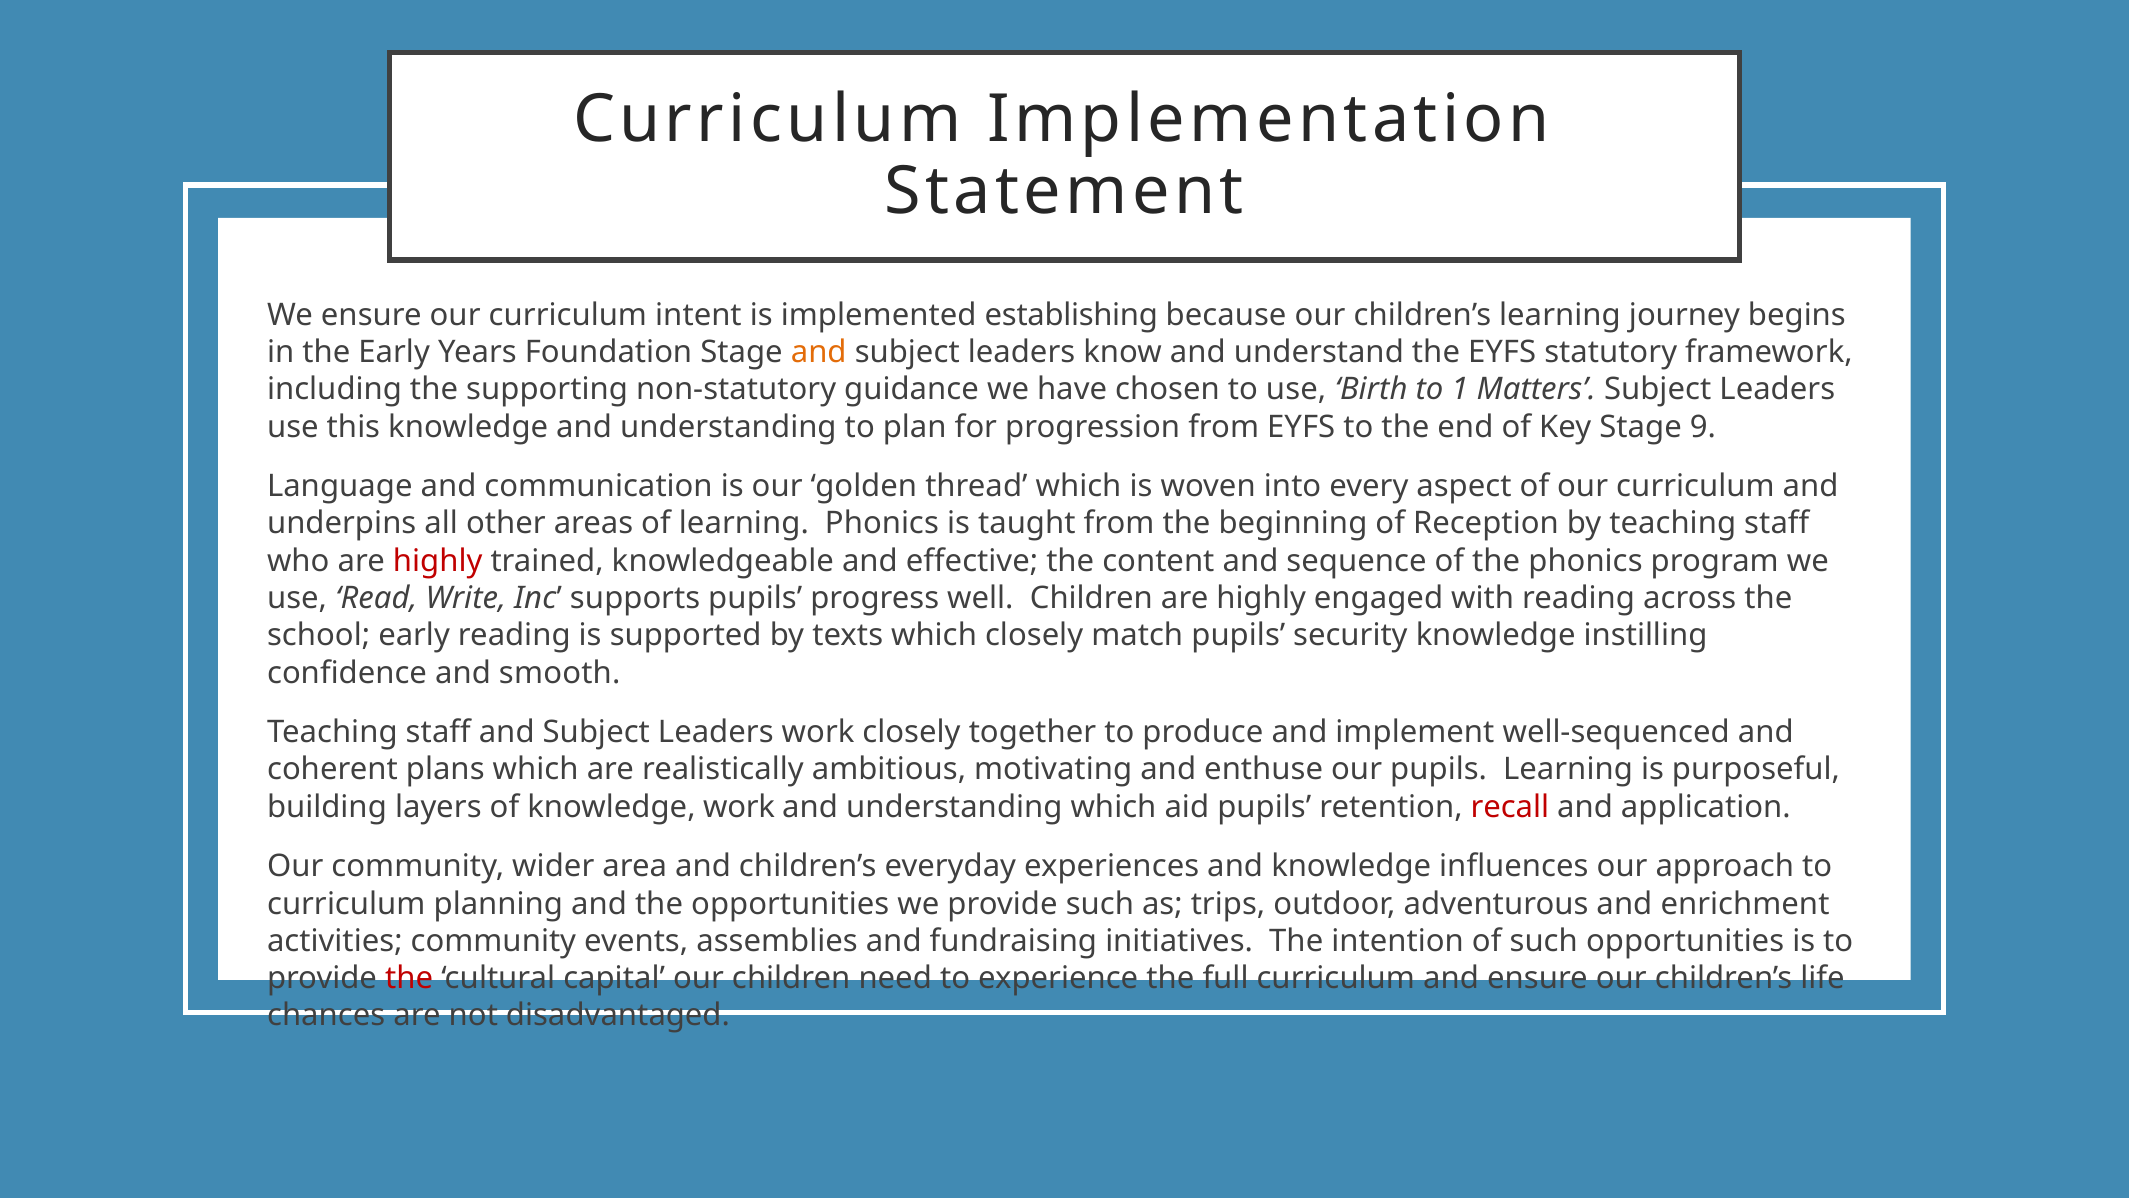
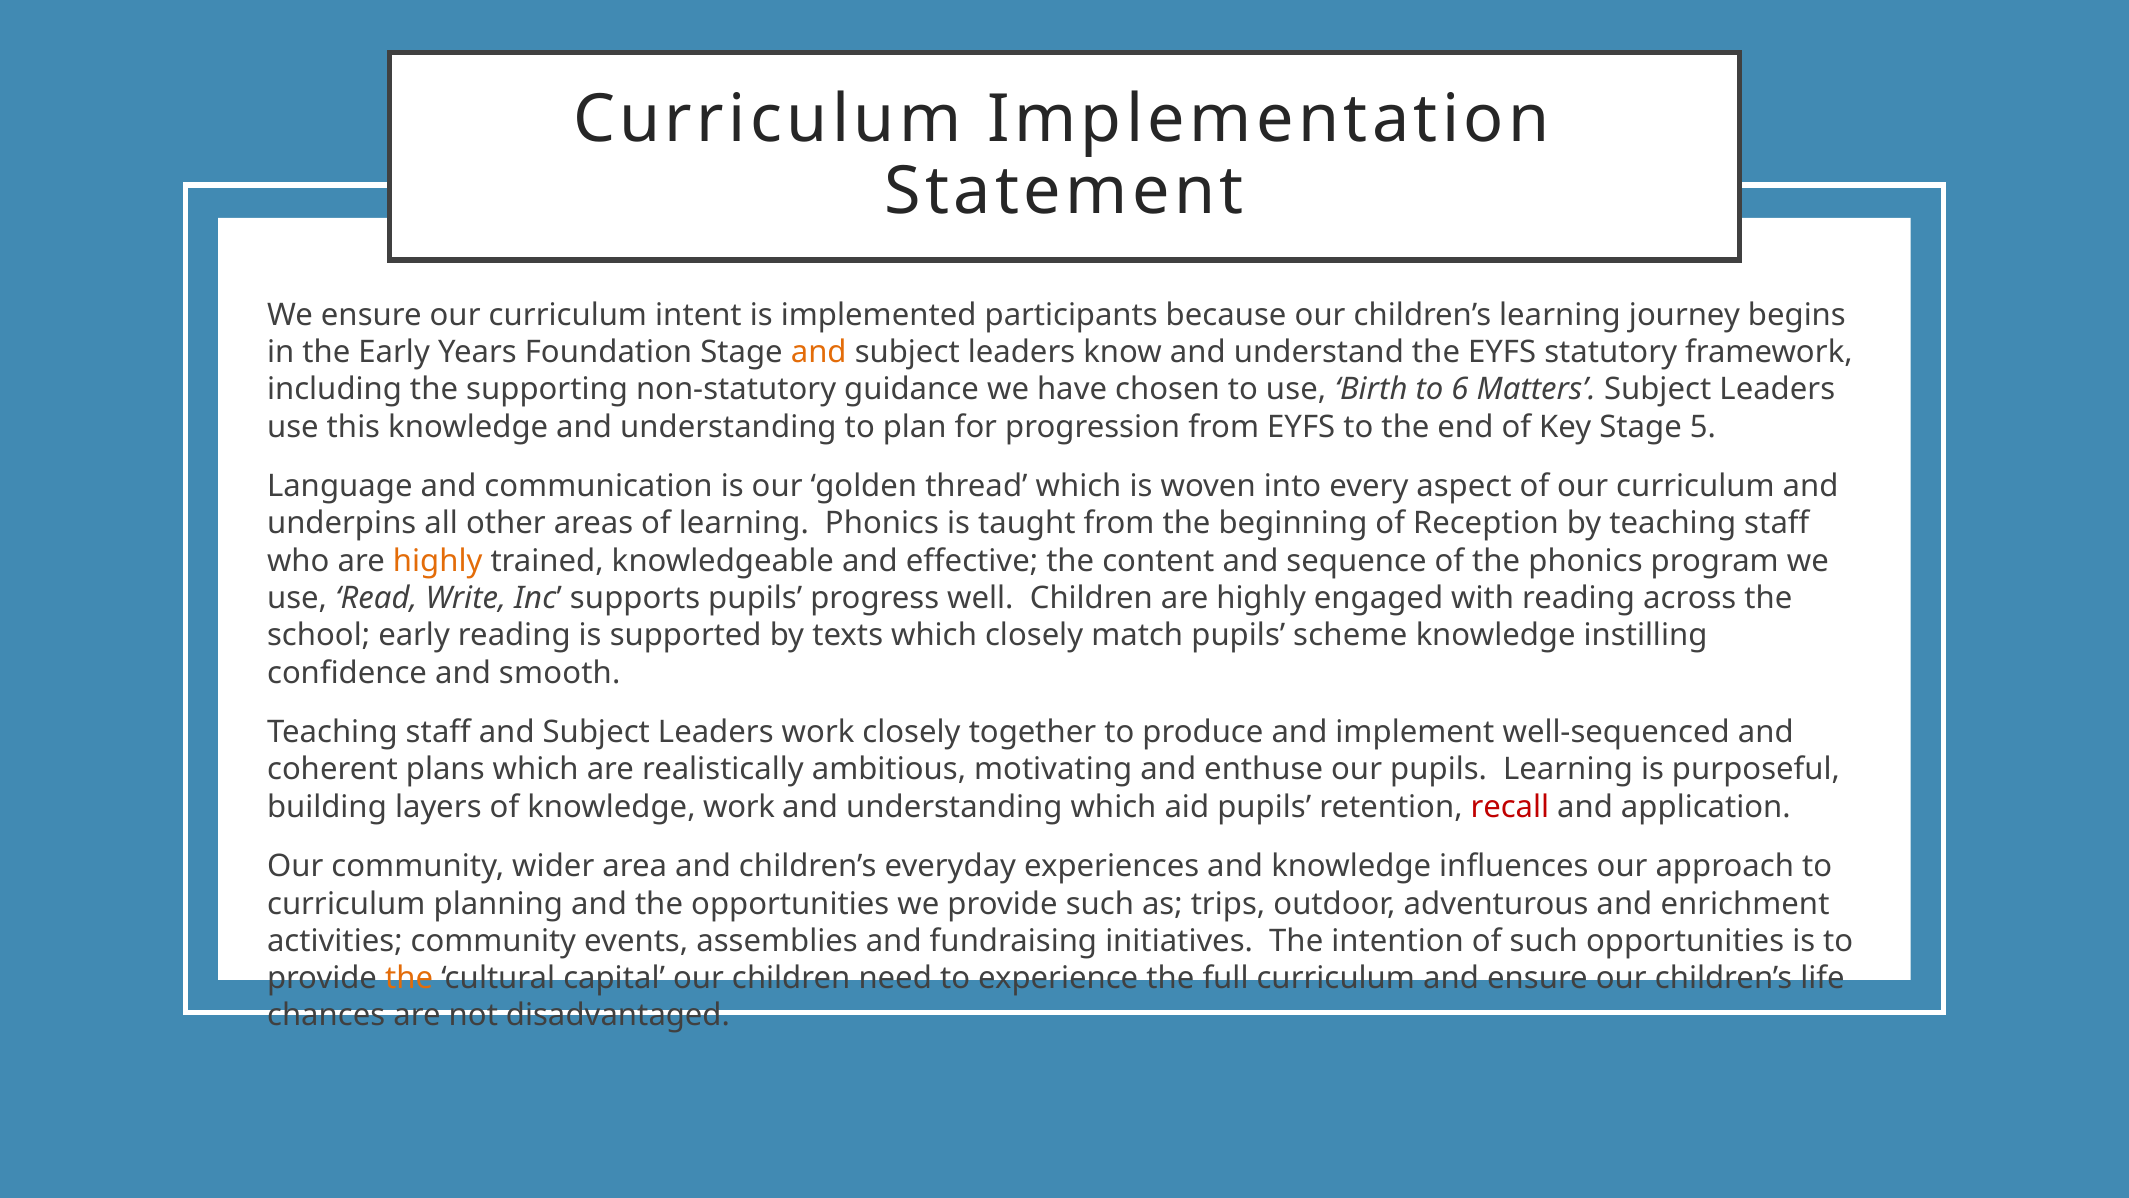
establishing: establishing -> participants
1: 1 -> 6
9: 9 -> 5
highly at (438, 561) colour: red -> orange
security: security -> scheme
the at (409, 978) colour: red -> orange
